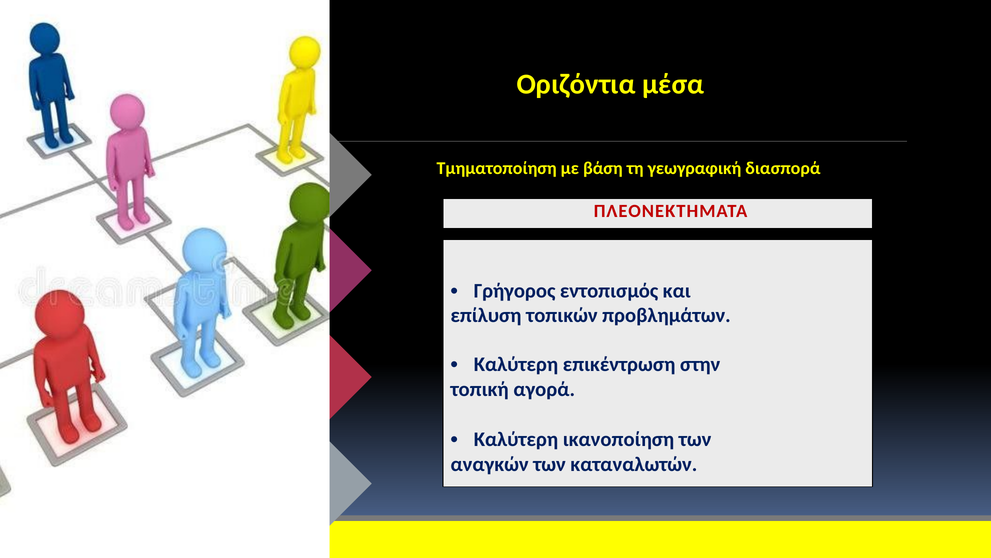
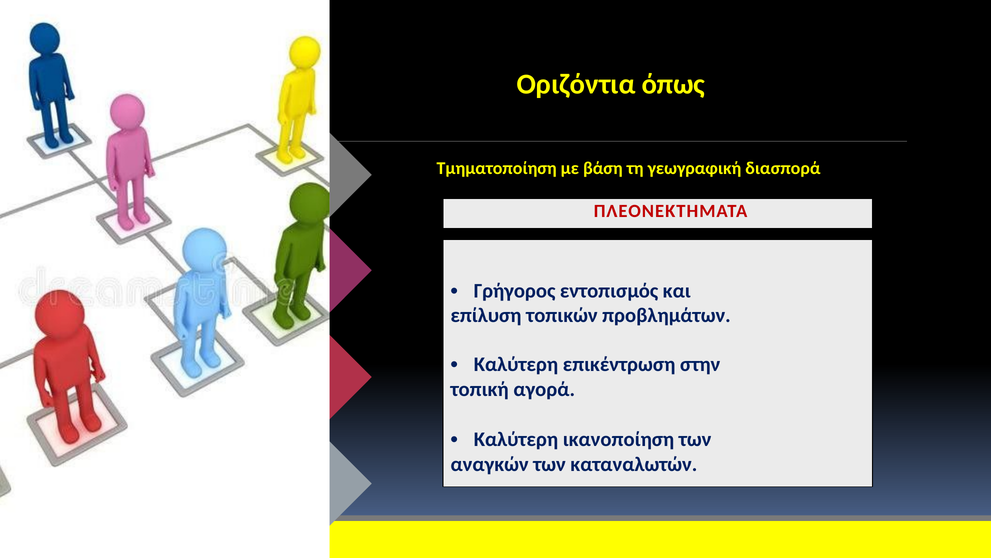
μέσα: μέσα -> όπως
